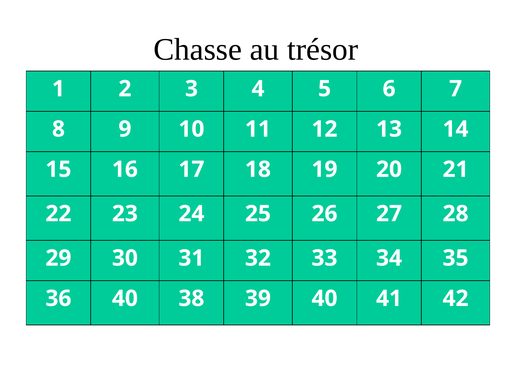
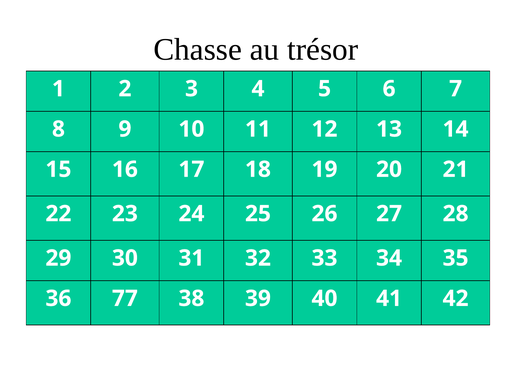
36 40: 40 -> 77
